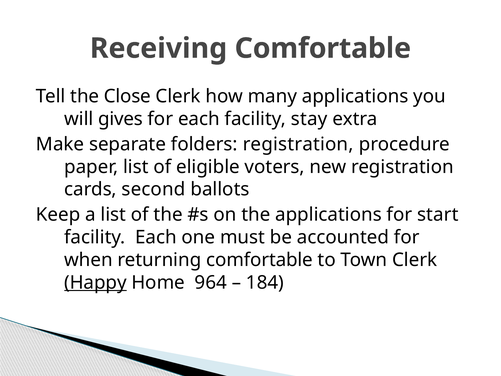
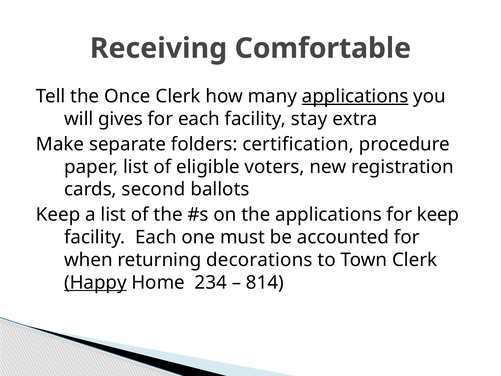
Close: Close -> Once
applications at (355, 96) underline: none -> present
folders registration: registration -> certification
for start: start -> keep
returning comfortable: comfortable -> decorations
964: 964 -> 234
184: 184 -> 814
